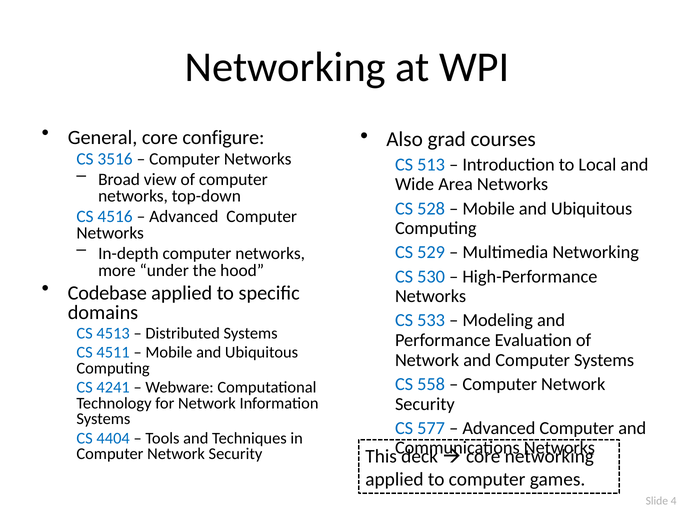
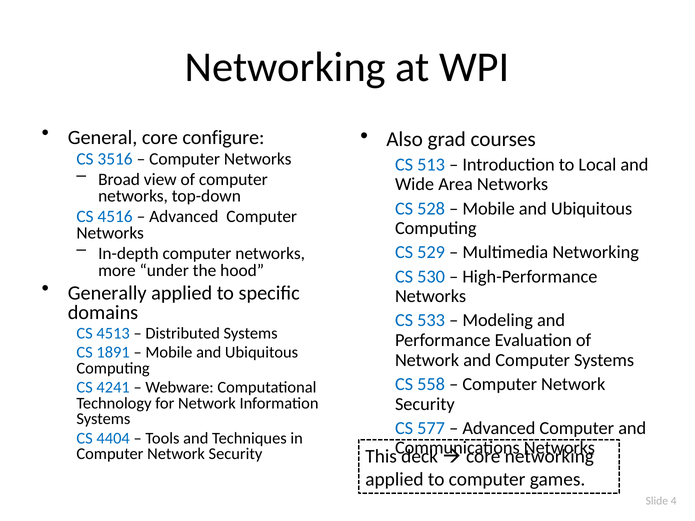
Codebase: Codebase -> Generally
4511: 4511 -> 1891
